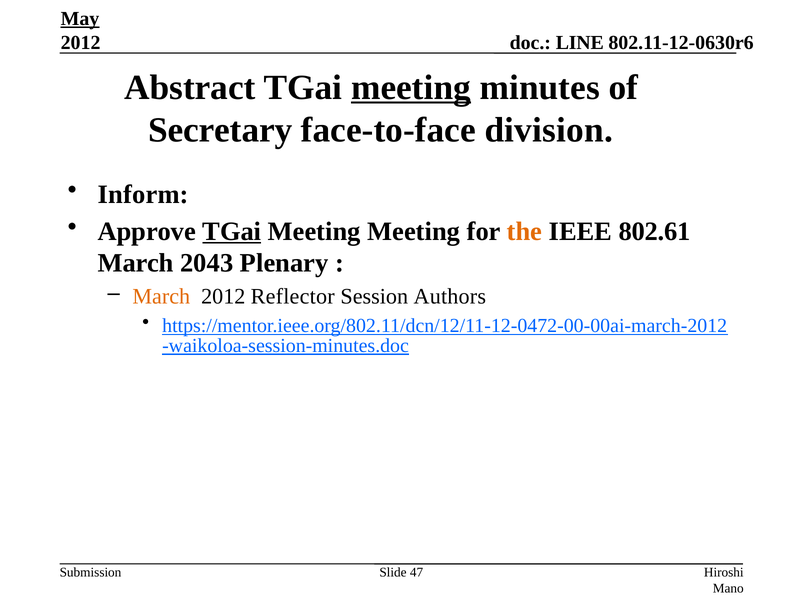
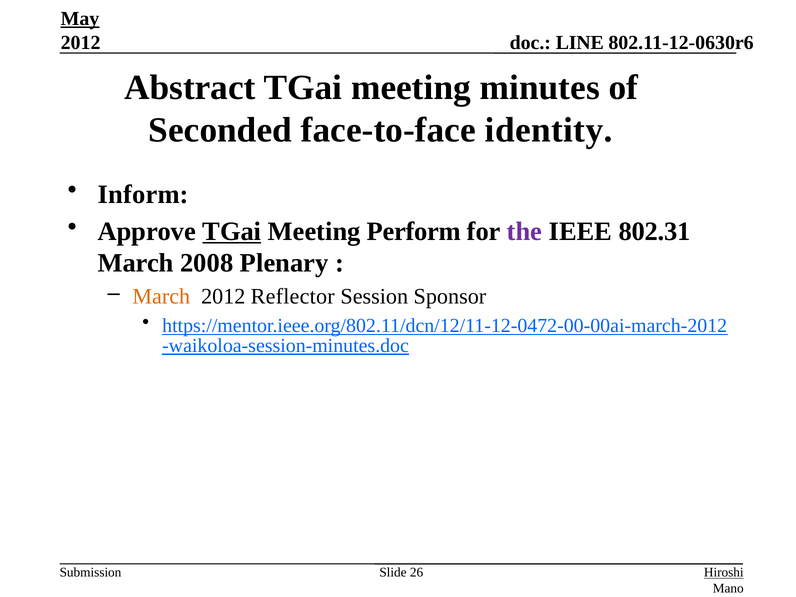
meeting at (411, 87) underline: present -> none
Secretary: Secretary -> Seconded
division: division -> identity
Meeting Meeting: Meeting -> Perform
the colour: orange -> purple
802.61: 802.61 -> 802.31
2043: 2043 -> 2008
Authors: Authors -> Sponsor
47: 47 -> 26
Hiroshi underline: none -> present
